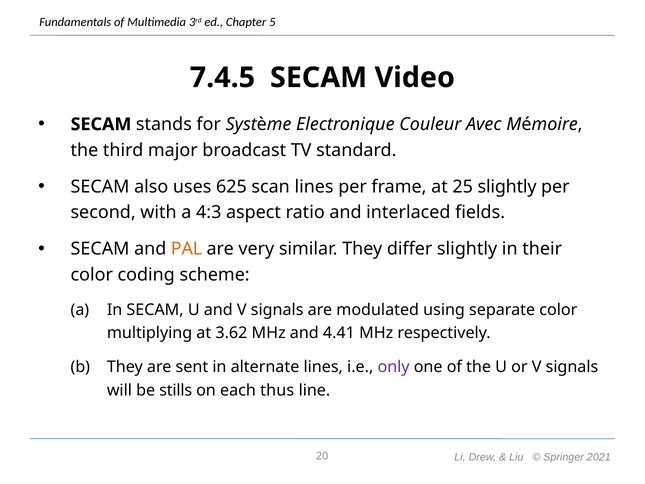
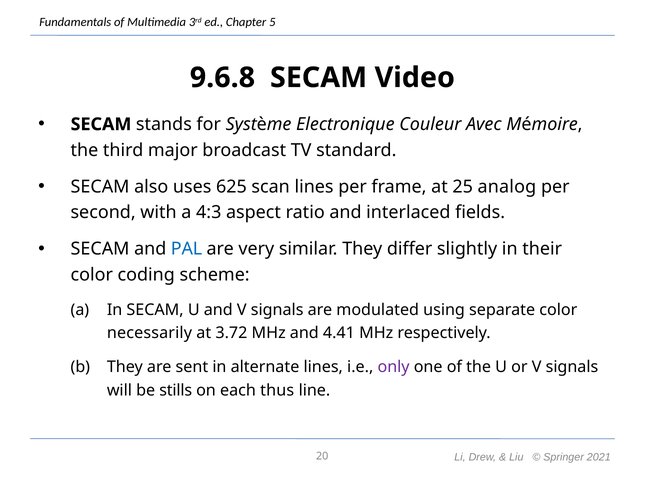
7.4.5: 7.4.5 -> 9.6.8
25 slightly: slightly -> analog
PAL colour: orange -> blue
multiplying: multiplying -> necessarily
3.62: 3.62 -> 3.72
